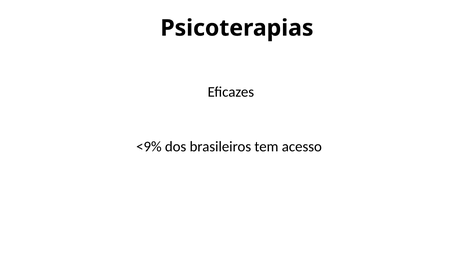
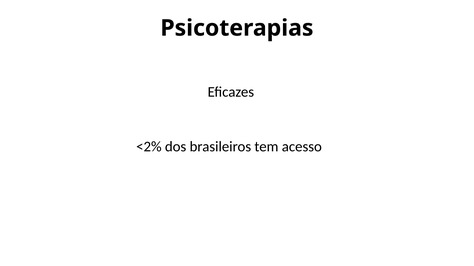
<9%: <9% -> <2%
